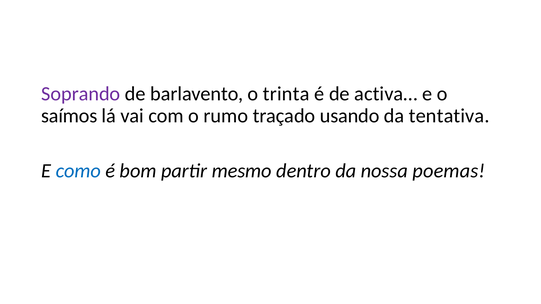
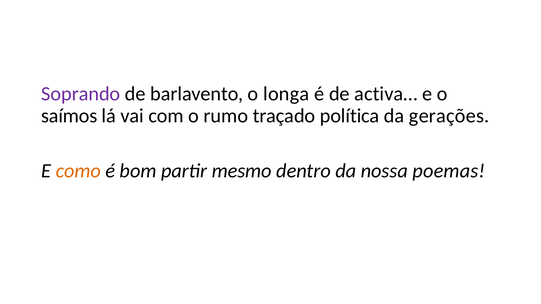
trinta: trinta -> longa
usando: usando -> política
tentativa: tentativa -> gerações
como colour: blue -> orange
